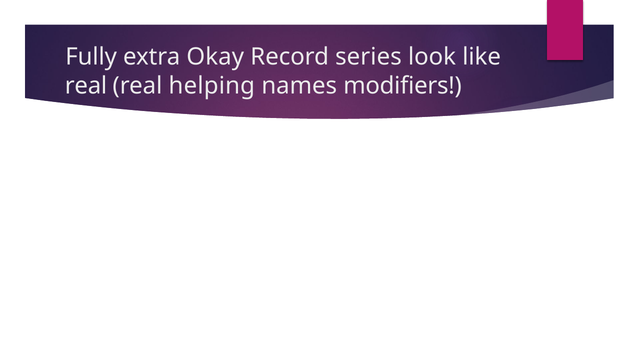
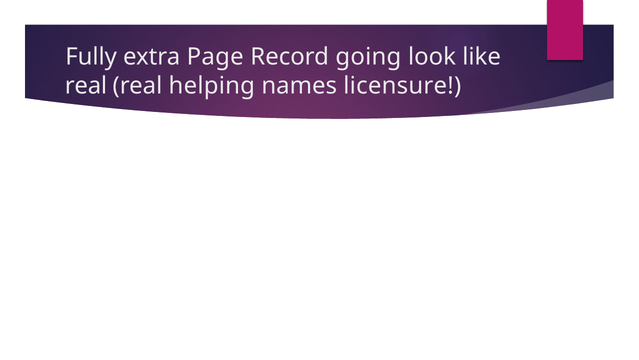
Okay: Okay -> Page
series: series -> going
modifiers: modifiers -> licensure
